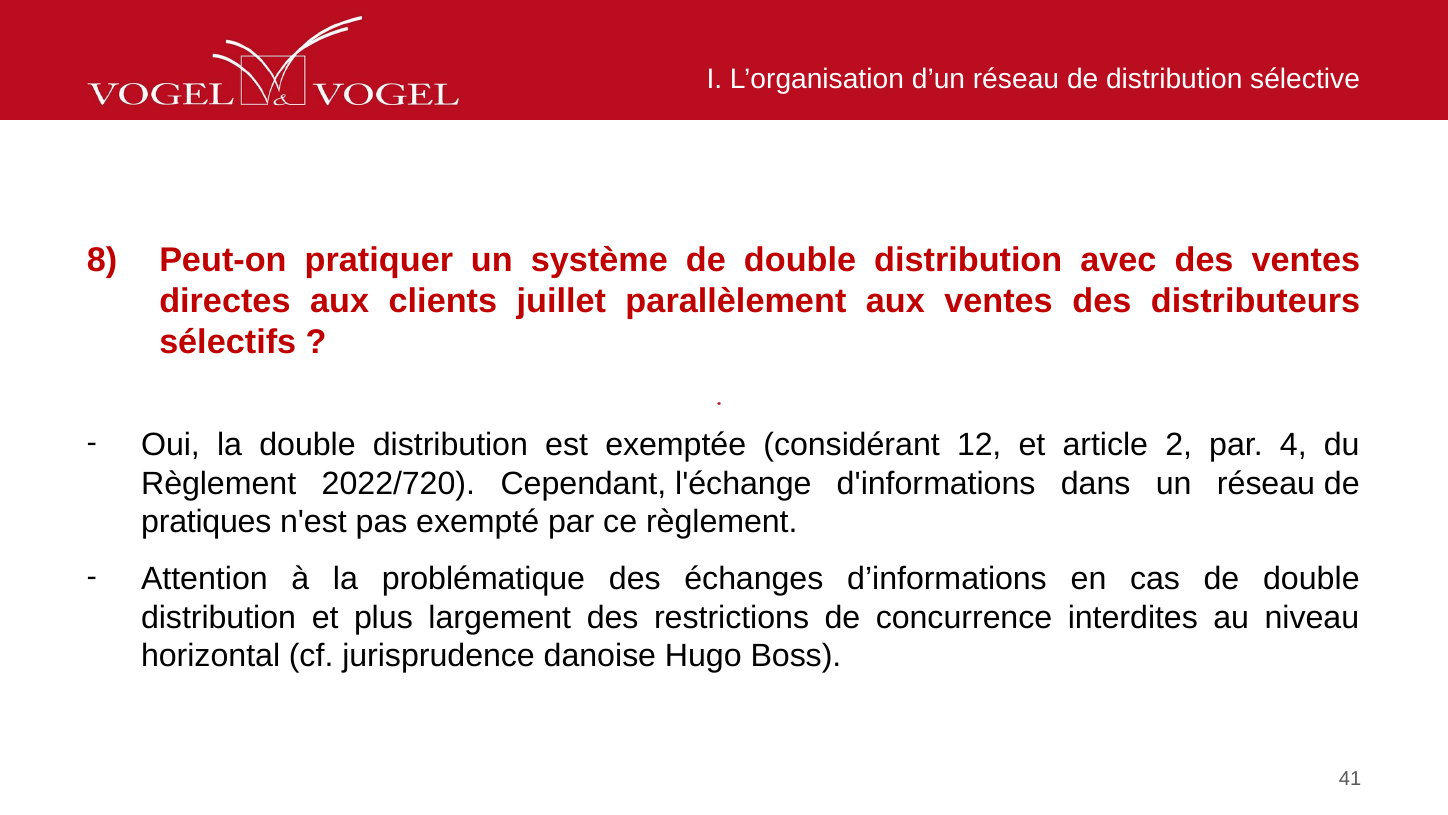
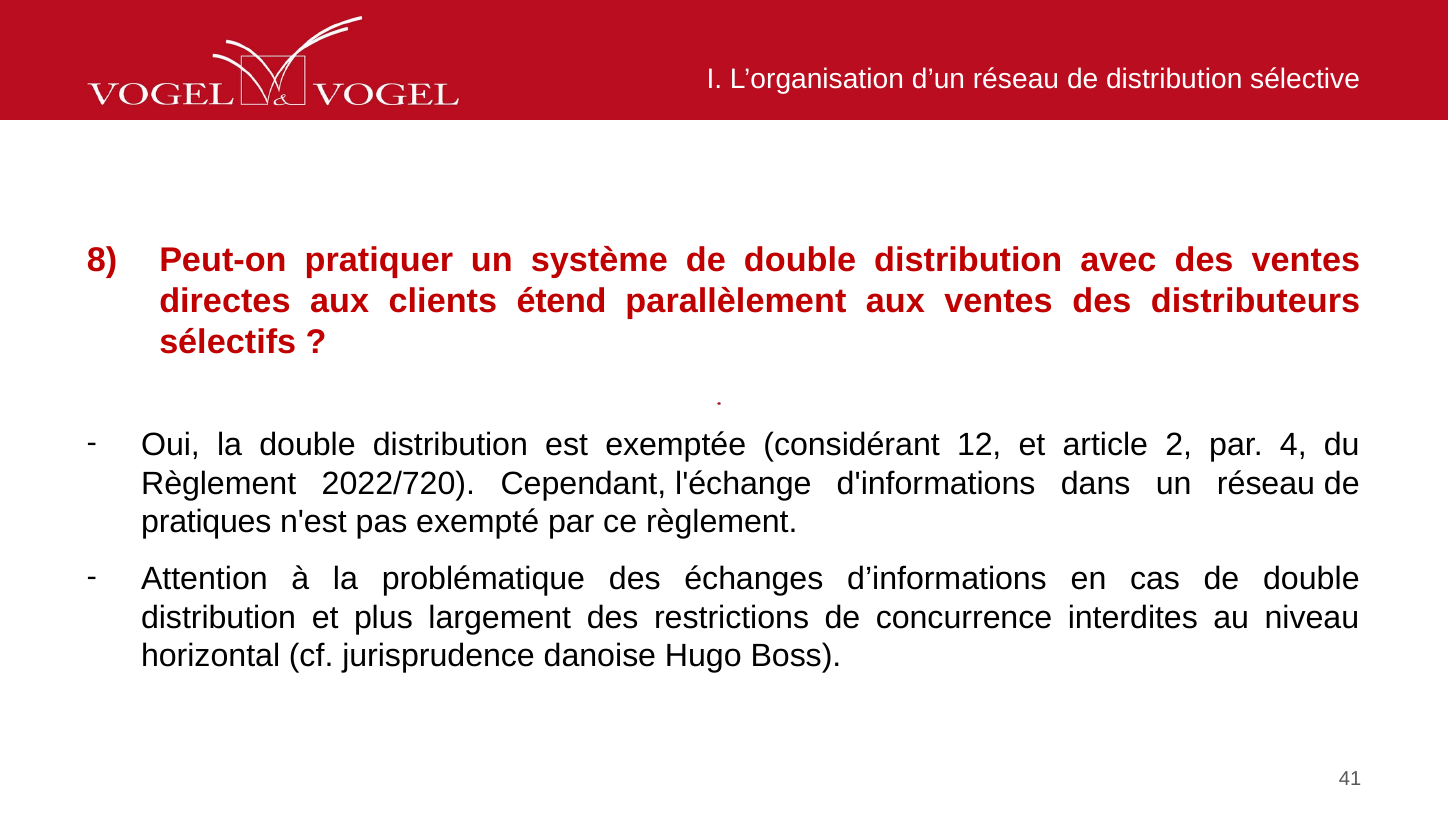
juillet: juillet -> étend
